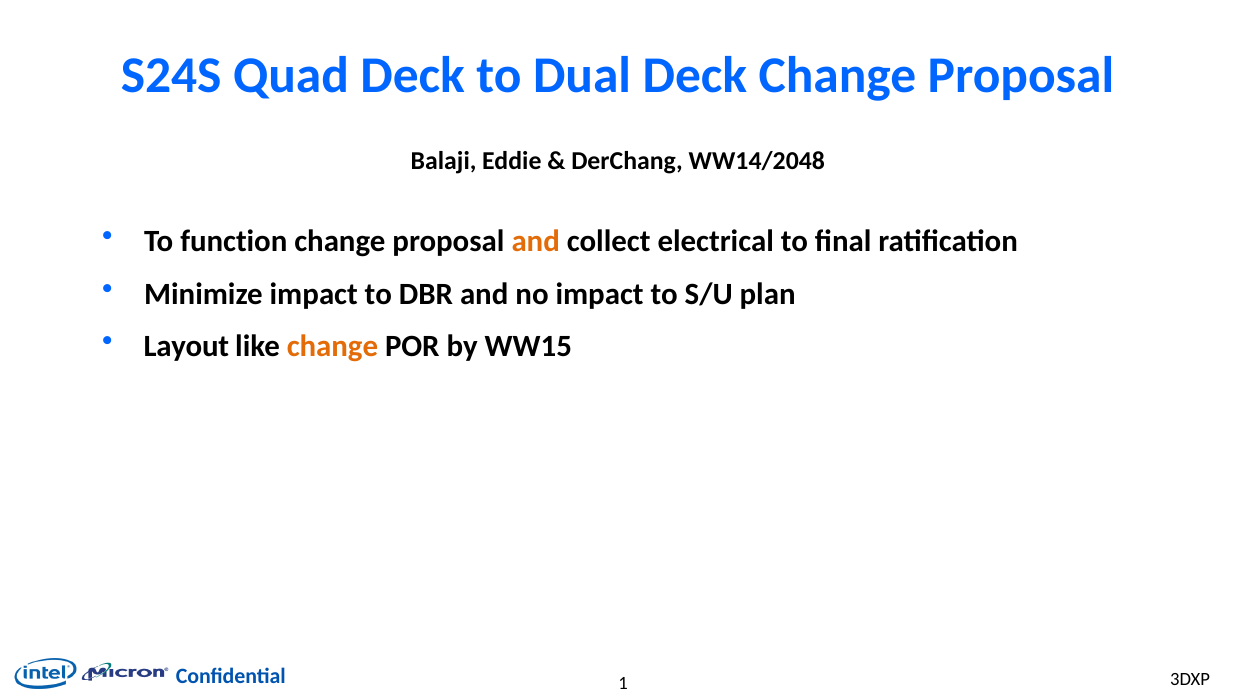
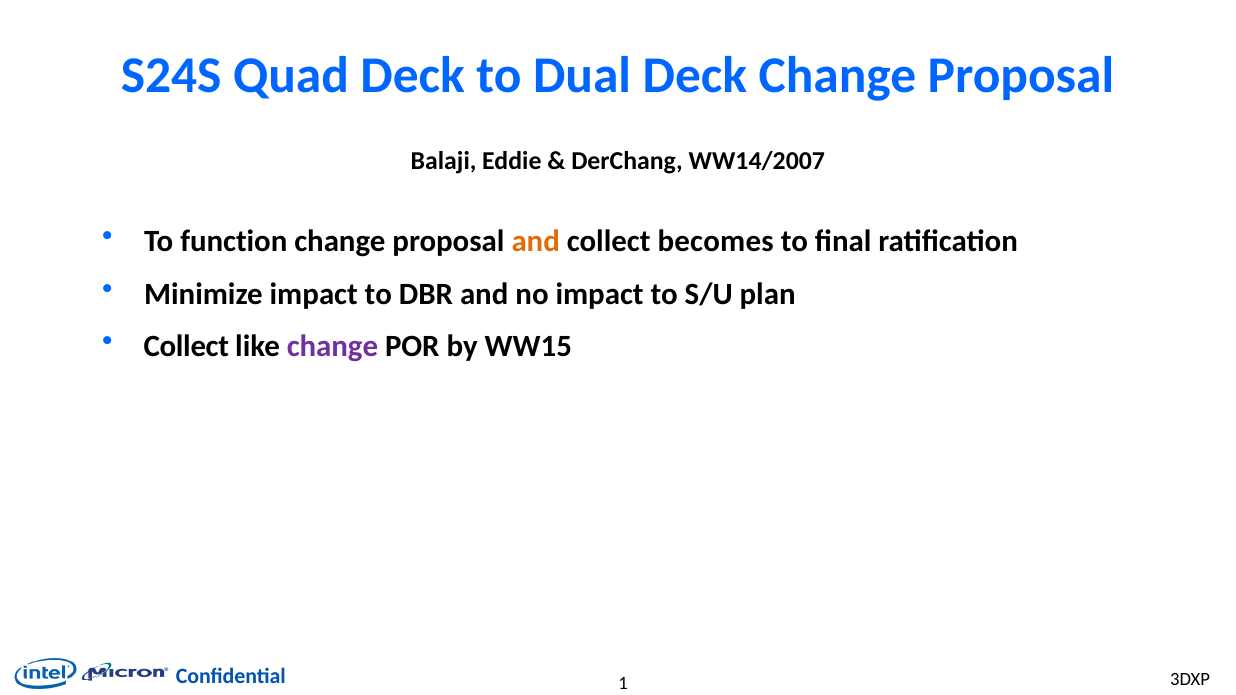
WW14/2048: WW14/2048 -> WW14/2007
electrical: electrical -> becomes
Layout at (186, 347): Layout -> Collect
change at (332, 347) colour: orange -> purple
